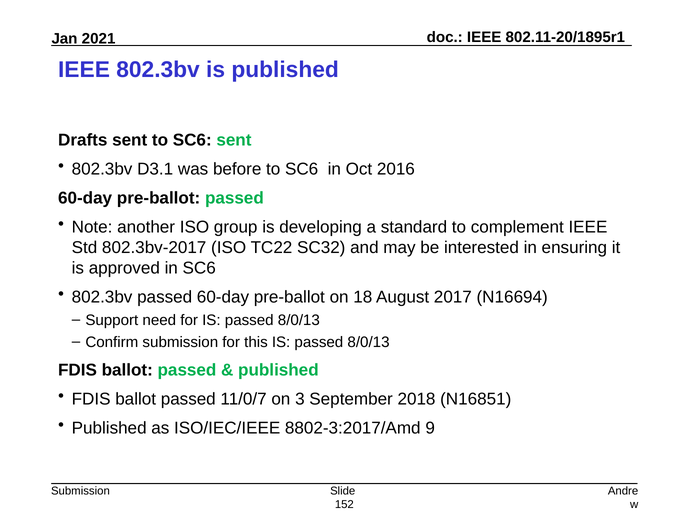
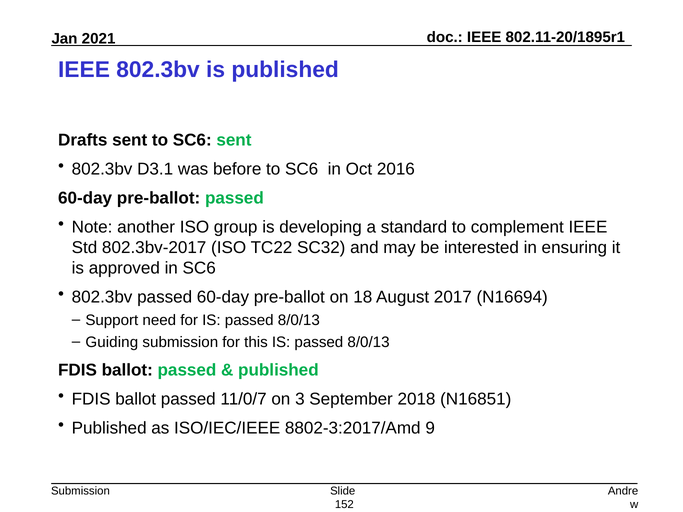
Confirm: Confirm -> Guiding
